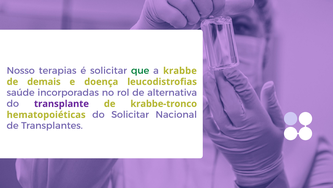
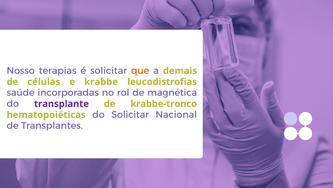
que colour: green -> orange
krabbe: krabbe -> demais
demais: demais -> células
doença: doença -> krabbe
alternativa: alternativa -> magnética
